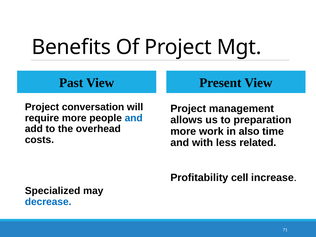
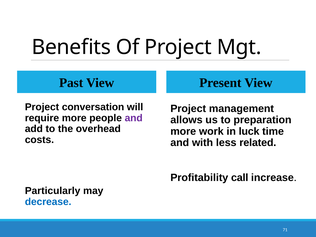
and at (134, 118) colour: blue -> purple
also: also -> luck
cell: cell -> call
Specialized: Specialized -> Particularly
